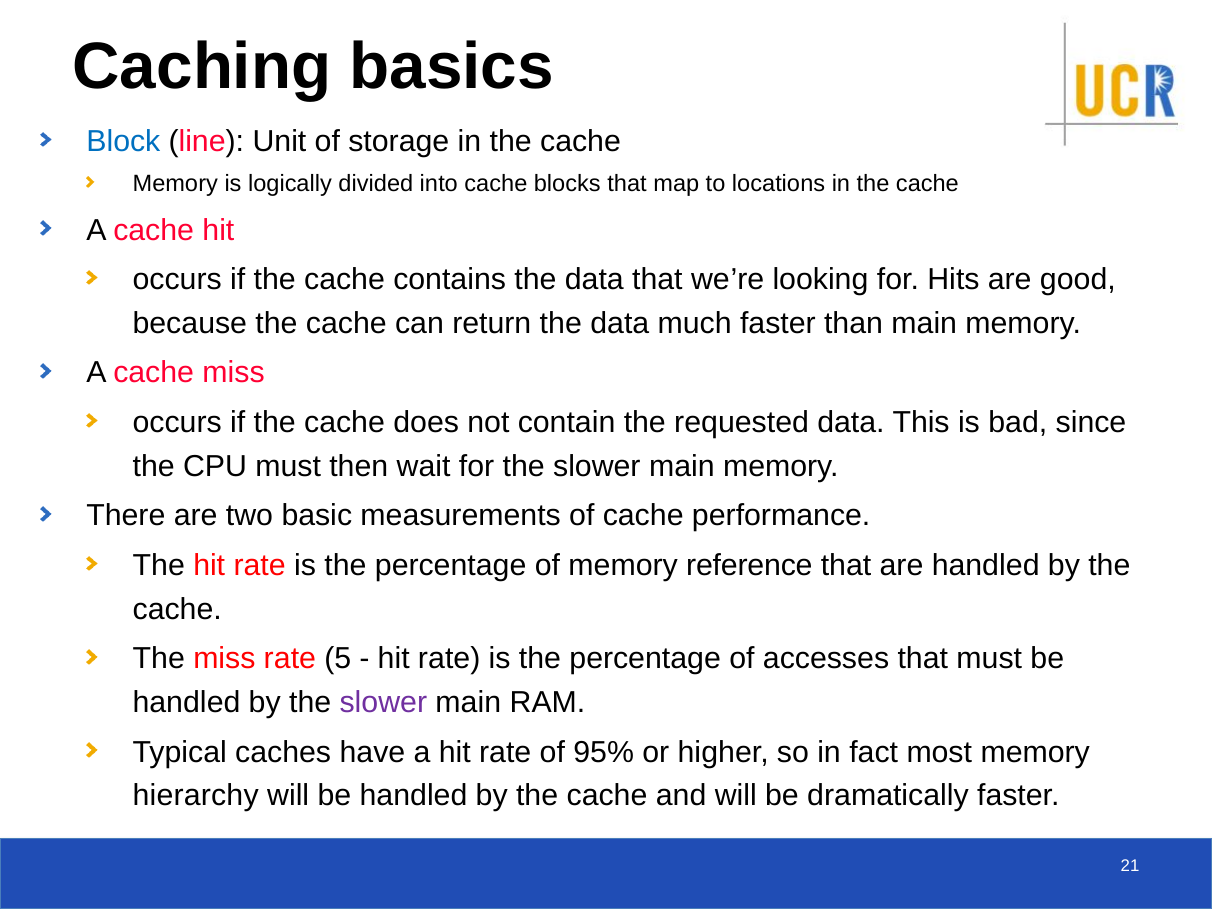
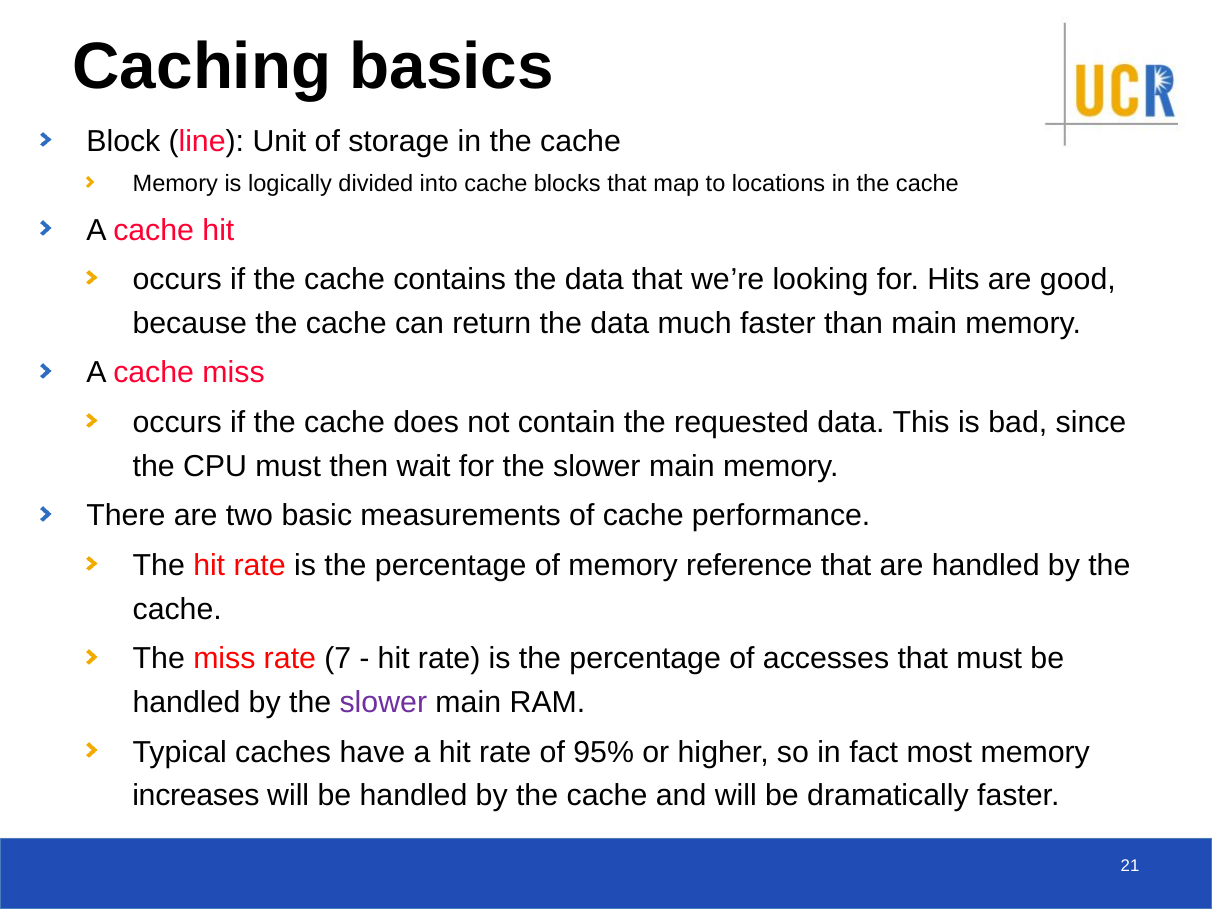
Block colour: blue -> black
5: 5 -> 7
hierarchy: hierarchy -> increases
